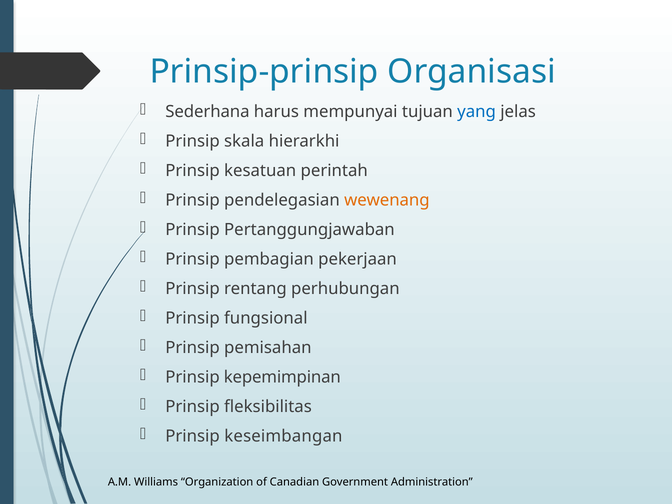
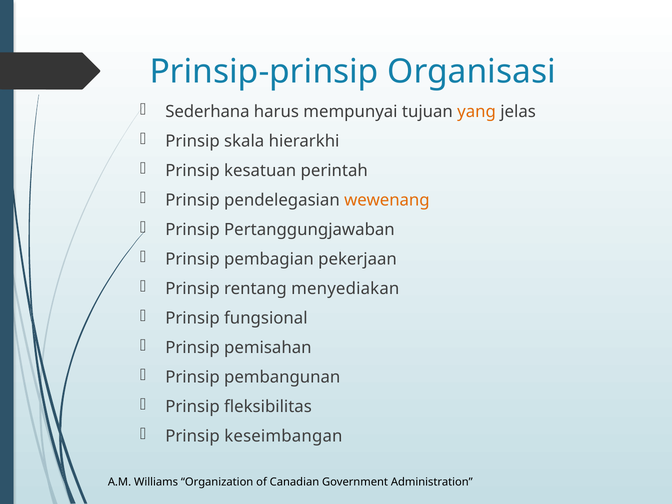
yang colour: blue -> orange
perhubungan: perhubungan -> menyediakan
kepemimpinan: kepemimpinan -> pembangunan
